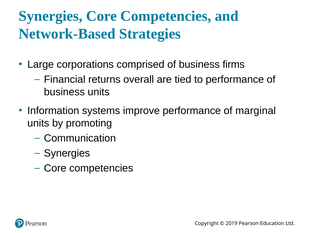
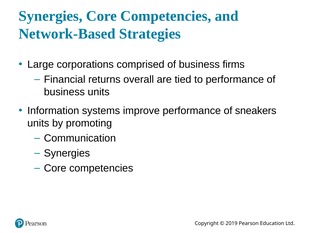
marginal: marginal -> sneakers
